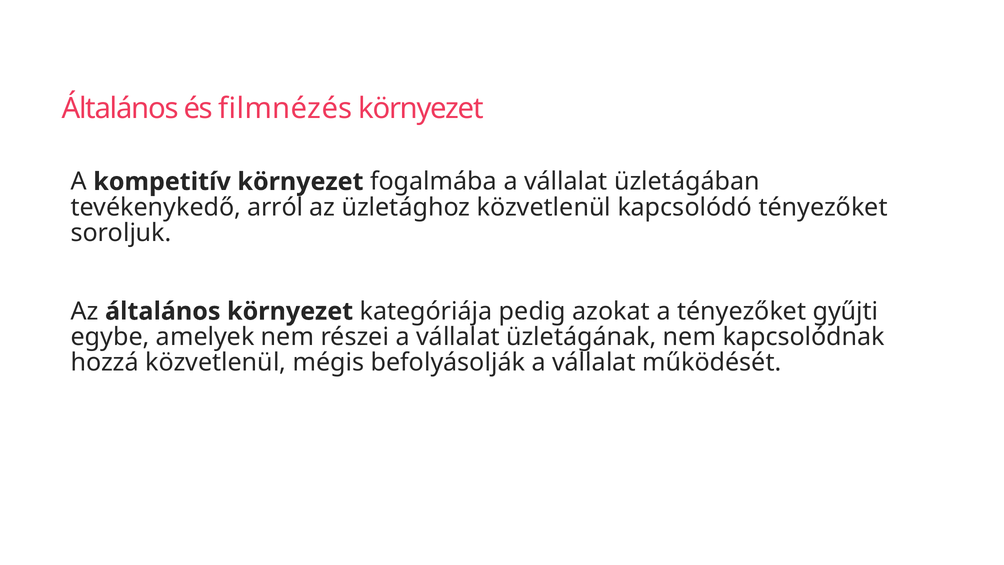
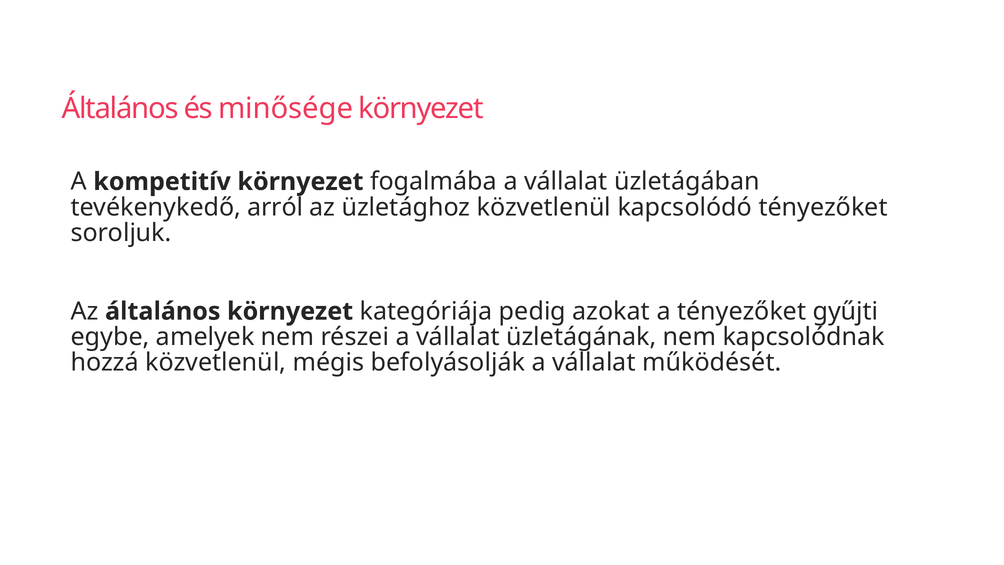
filmnézés: filmnézés -> minősége
